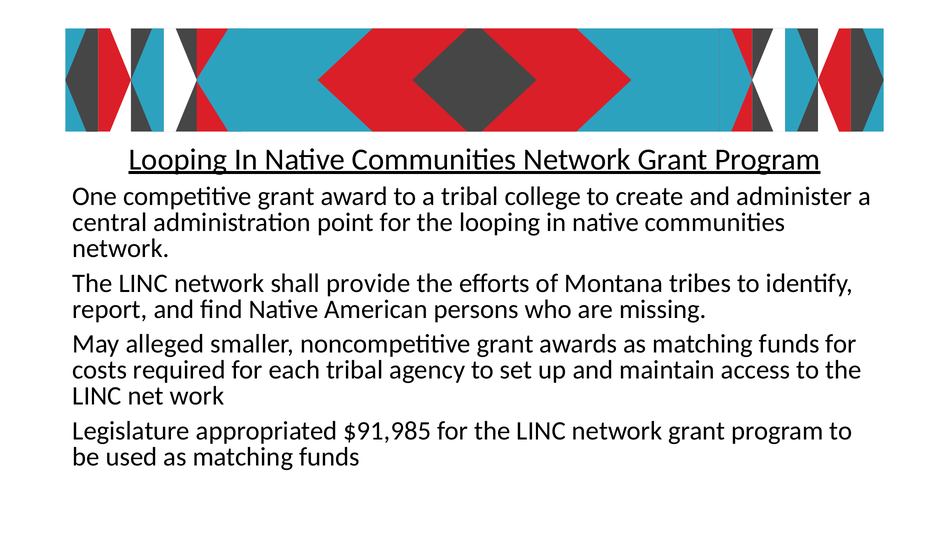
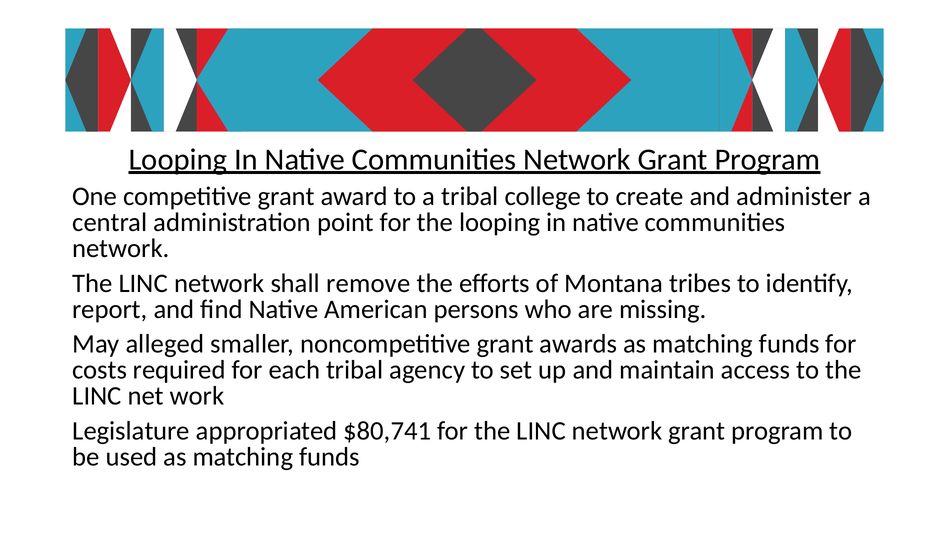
provide: provide -> remove
$91,985: $91,985 -> $80,741
